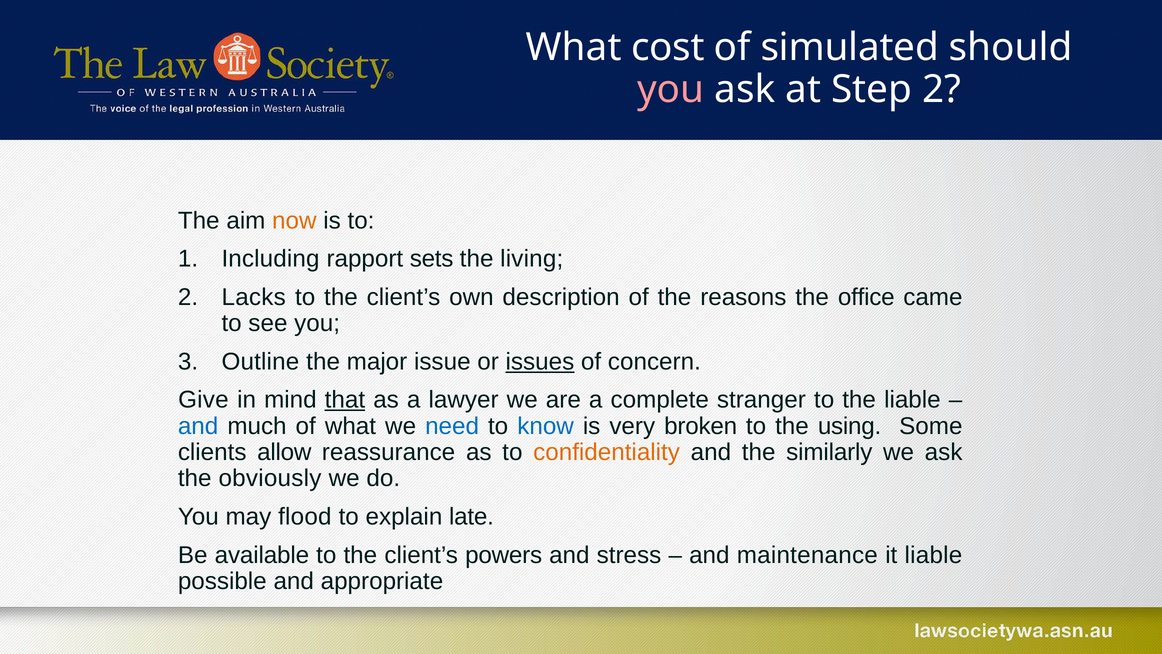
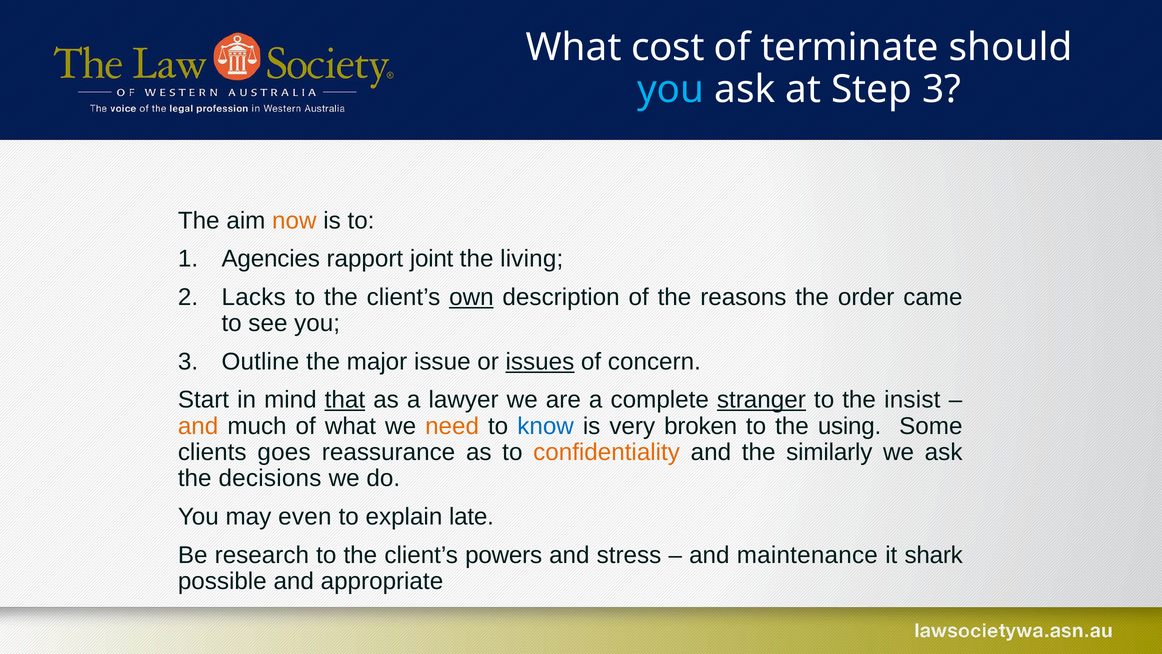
simulated: simulated -> terminate
you at (671, 89) colour: pink -> light blue
Step 2: 2 -> 3
Including: Including -> Agencies
sets: sets -> joint
own underline: none -> present
office: office -> order
Give: Give -> Start
stranger underline: none -> present
the liable: liable -> insist
and at (198, 426) colour: blue -> orange
need colour: blue -> orange
allow: allow -> goes
obviously: obviously -> decisions
flood: flood -> even
available: available -> research
it liable: liable -> shark
